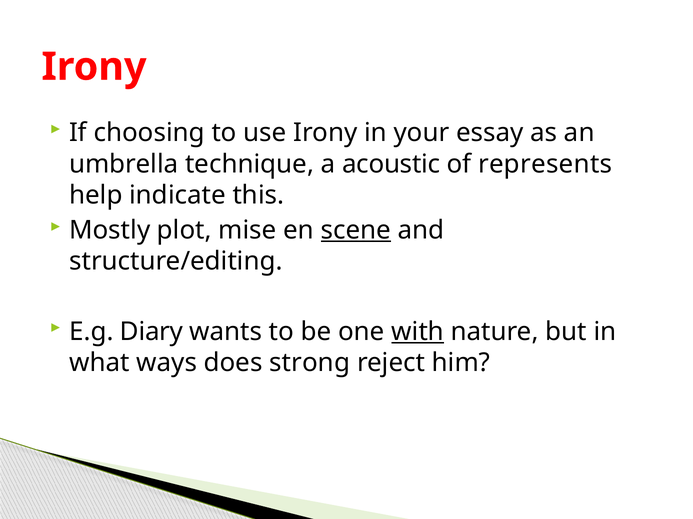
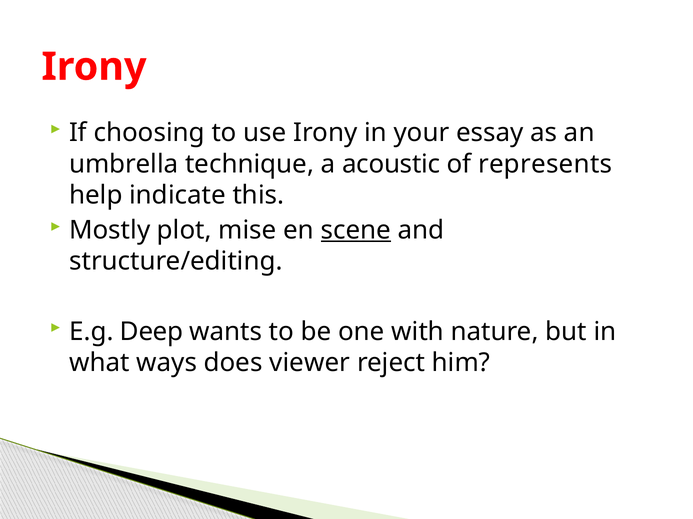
Diary: Diary -> Deep
with underline: present -> none
strong: strong -> viewer
